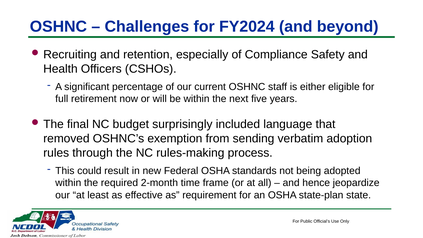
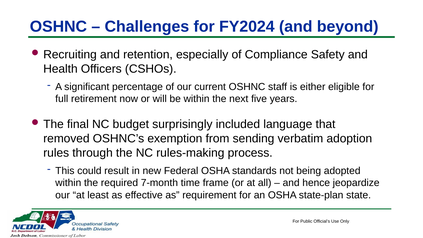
2-month: 2-month -> 7-month
